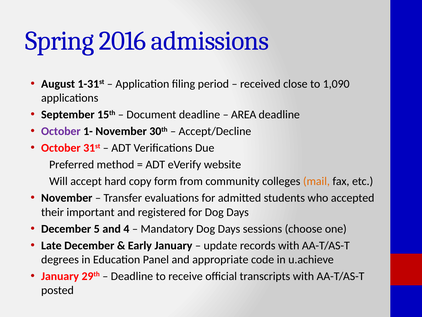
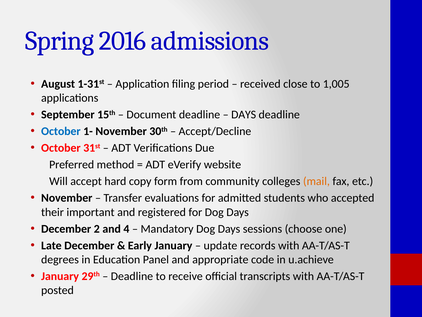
1,090: 1,090 -> 1,005
AREA at (244, 115): AREA -> DAYS
October at (61, 131) colour: purple -> blue
5: 5 -> 2
